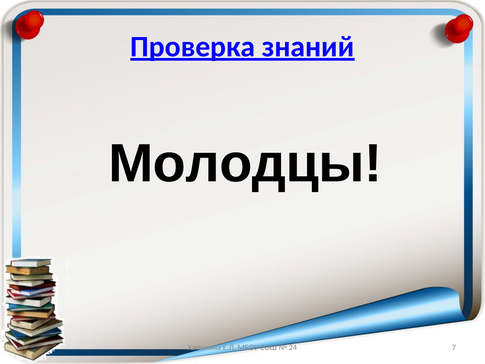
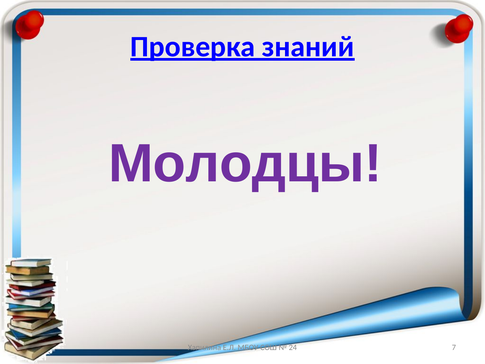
Молодцы colour: black -> purple
